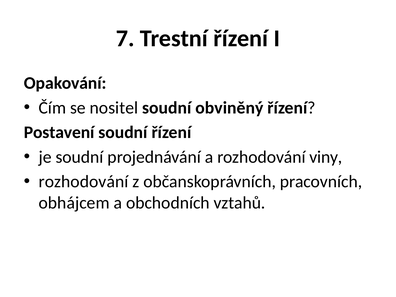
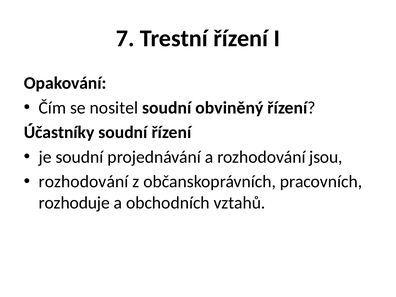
Postavení: Postavení -> Účastníky
viny: viny -> jsou
obhájcem: obhájcem -> rozhoduje
